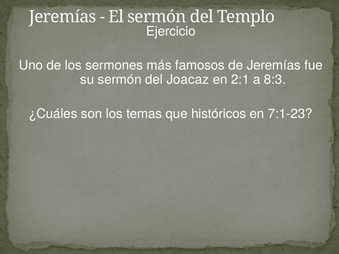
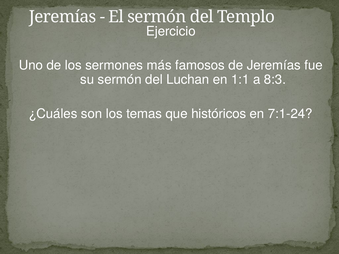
Joacaz: Joacaz -> Luchan
2:1: 2:1 -> 1:1
7:1-23: 7:1-23 -> 7:1-24
